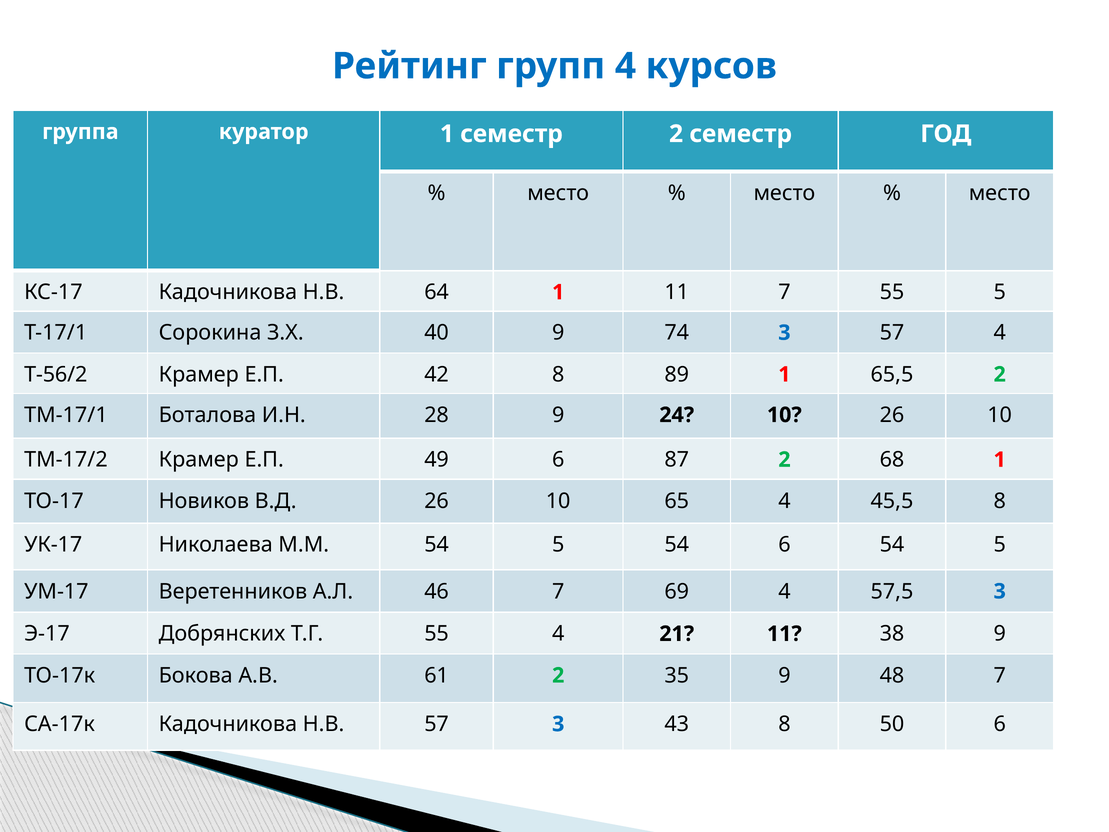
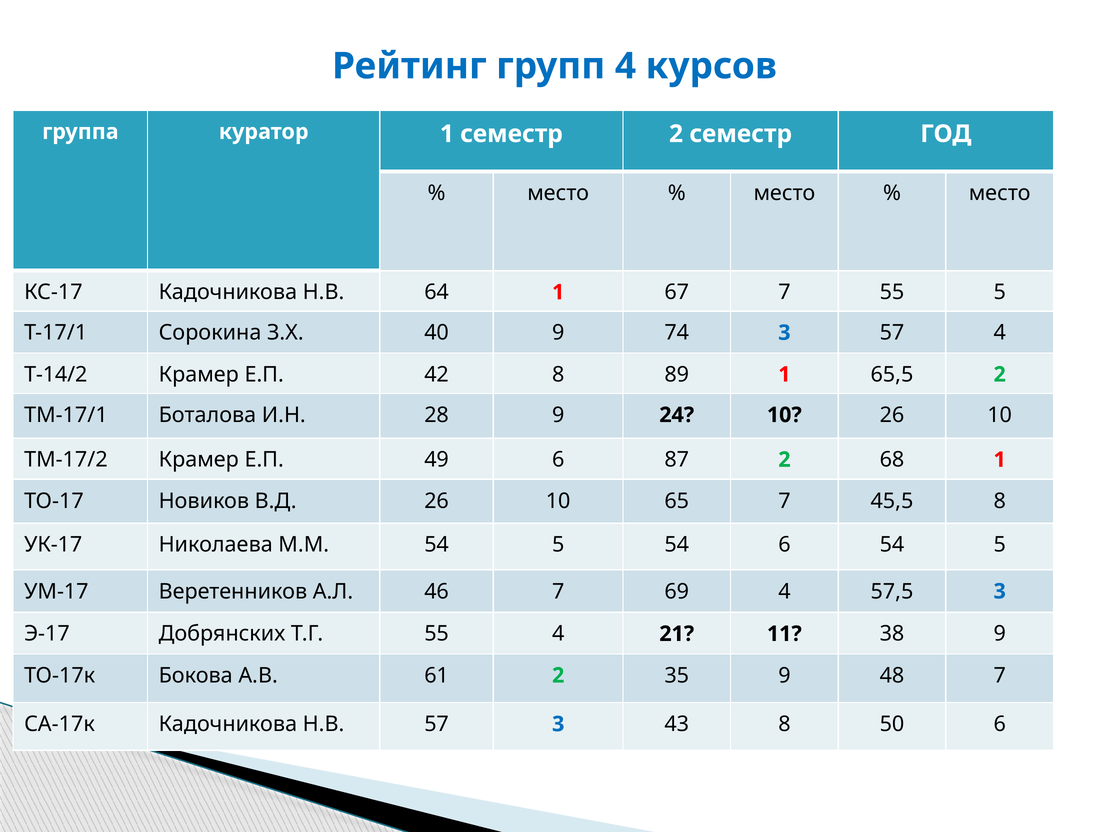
1 11: 11 -> 67
Т-56/2: Т-56/2 -> Т-14/2
65 4: 4 -> 7
